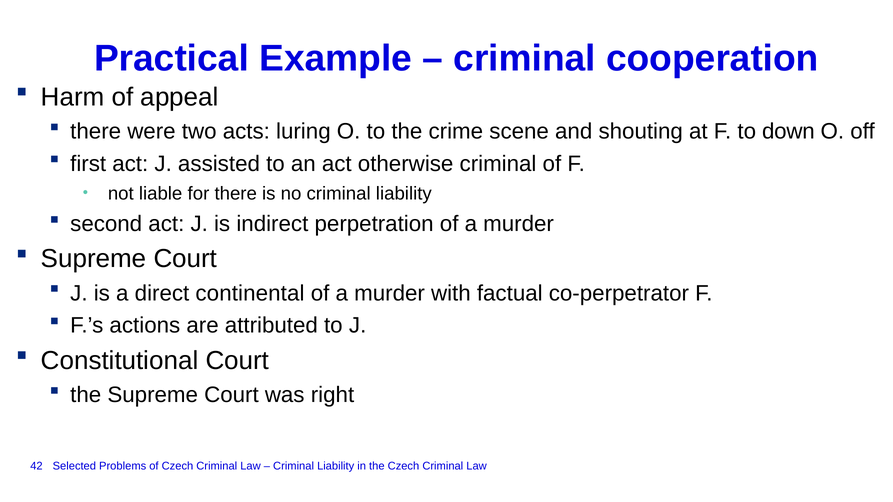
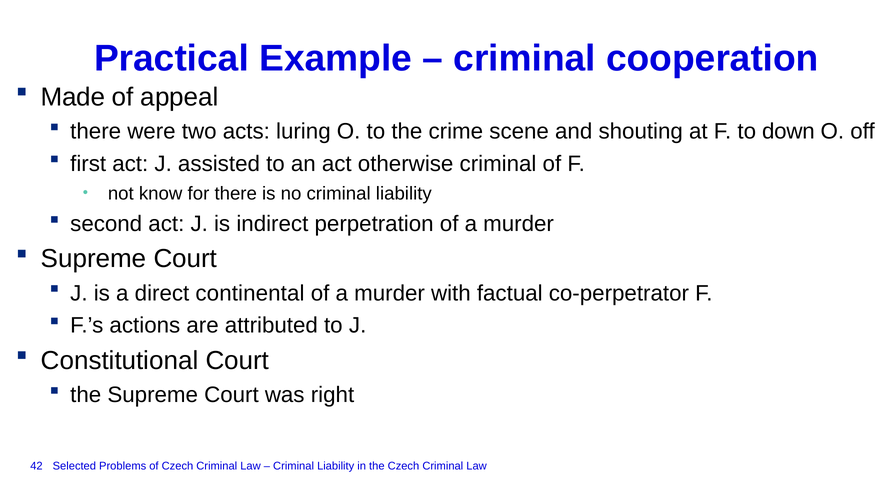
Harm: Harm -> Made
liable: liable -> know
